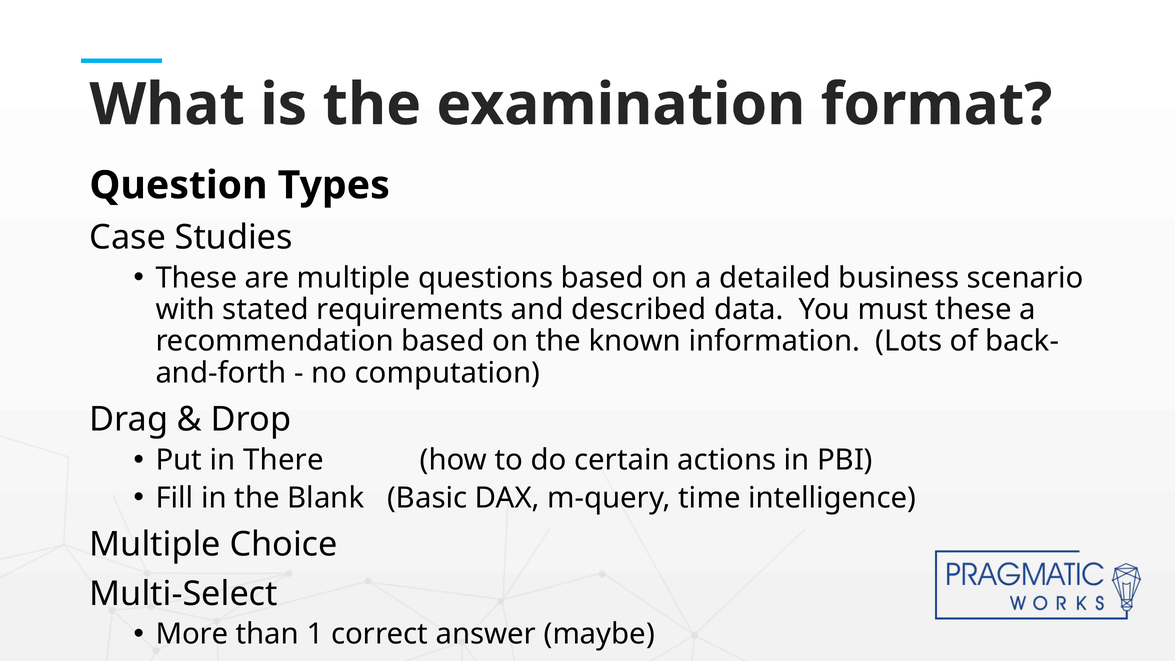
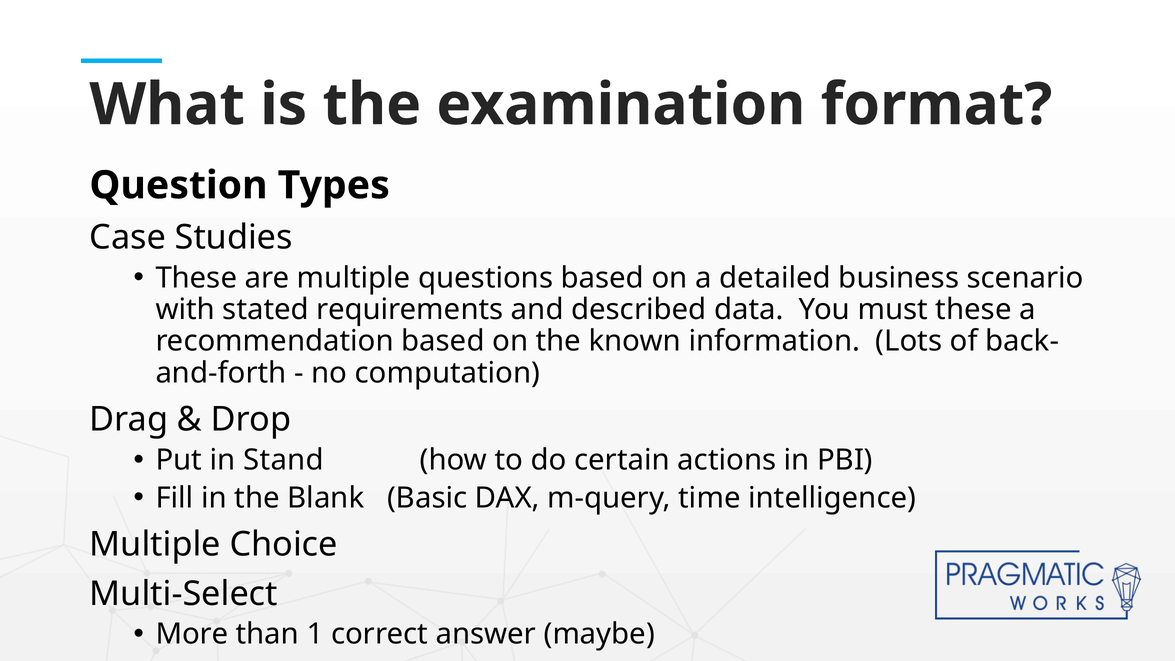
There: There -> Stand
